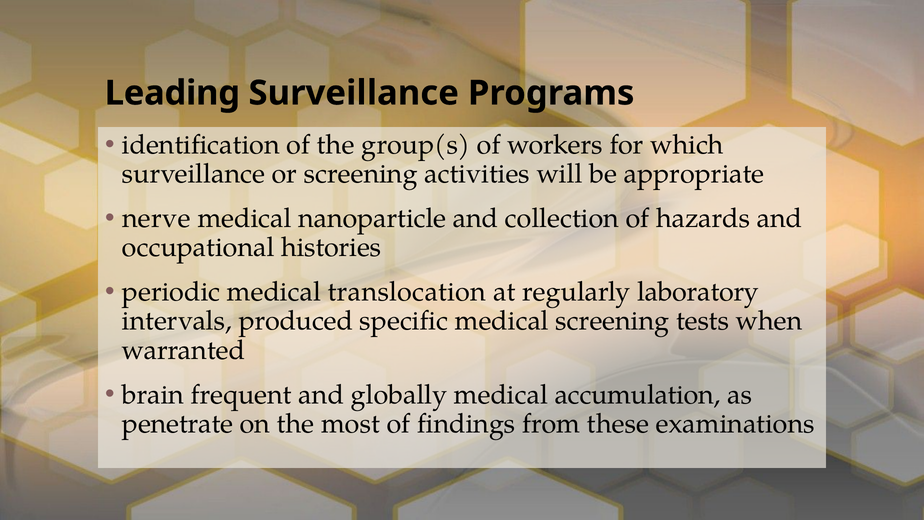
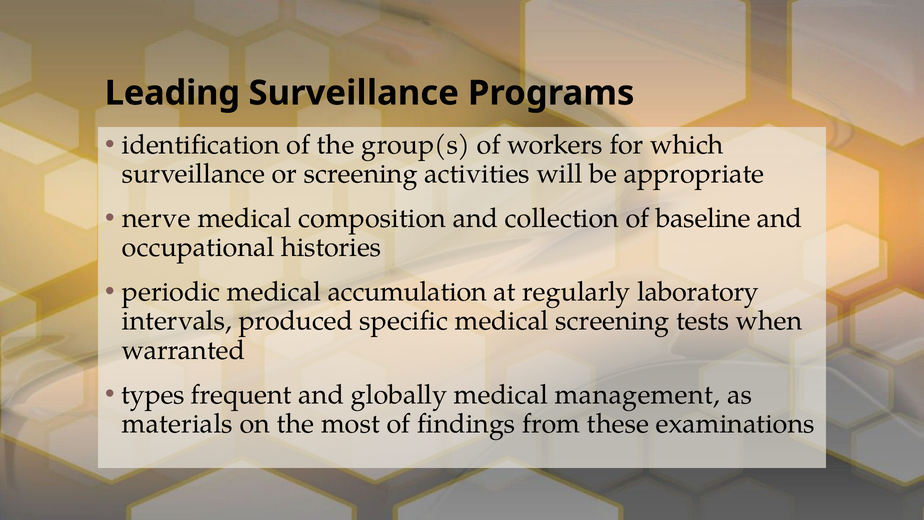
nanoparticle: nanoparticle -> composition
hazards: hazards -> baseline
translocation: translocation -> accumulation
brain: brain -> types
accumulation: accumulation -> management
penetrate: penetrate -> materials
